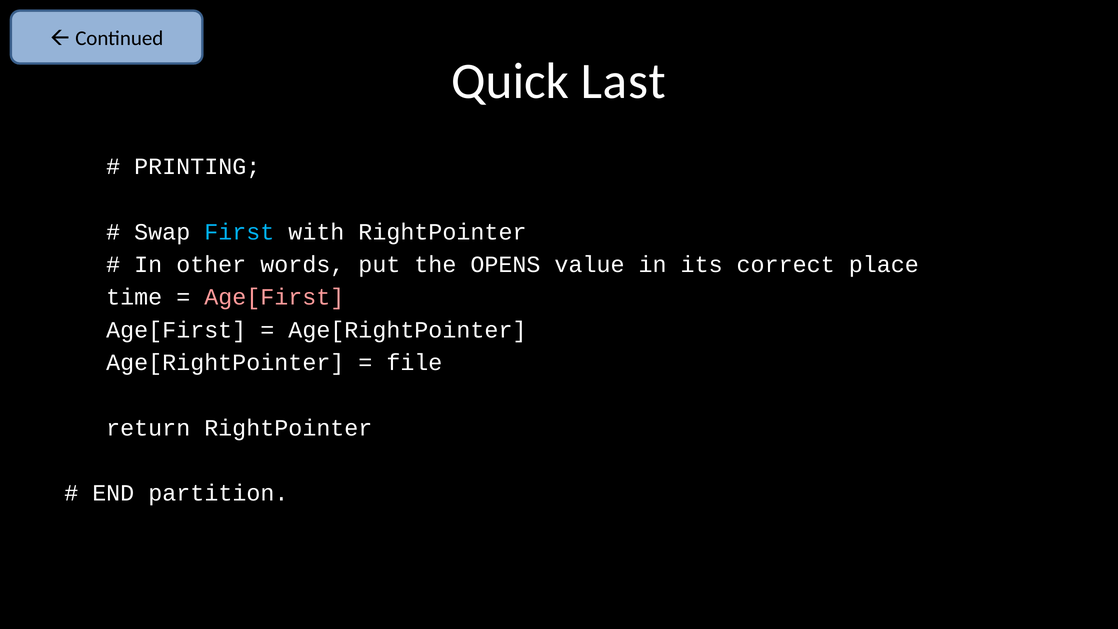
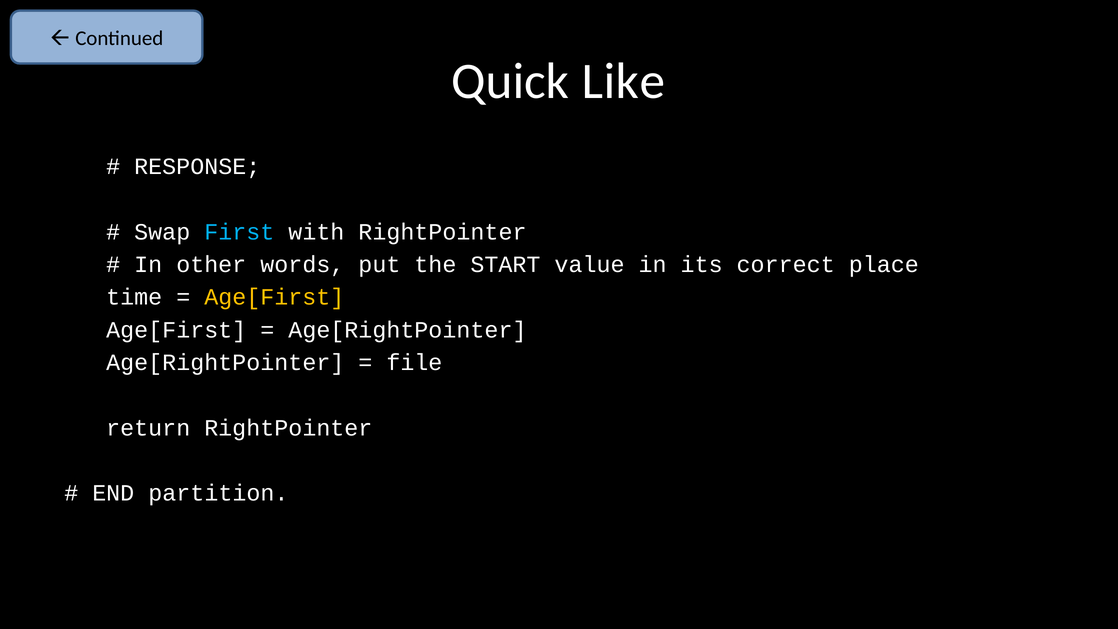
Last: Last -> Like
PRINTING: PRINTING -> RESPONSE
OPENS: OPENS -> START
Age[First at (274, 297) colour: pink -> yellow
